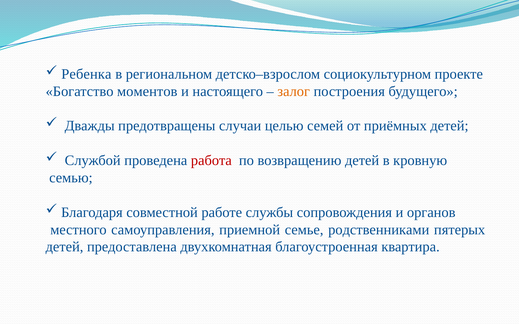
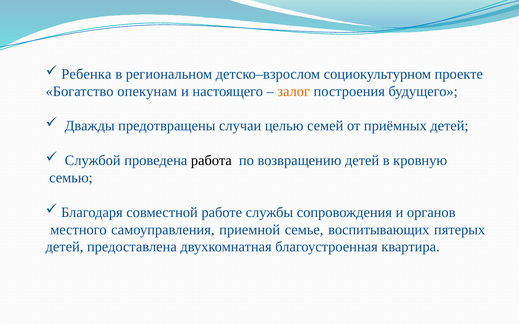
моментов: моментов -> опекунам
работа colour: red -> black
родственниками: родственниками -> воспитывающих
